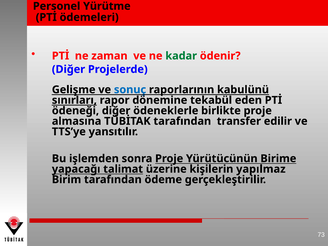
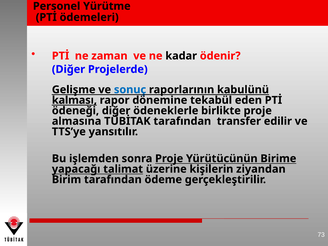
kadar colour: green -> black
sınırları: sınırları -> kalması
yapılmaz: yapılmaz -> ziyandan
